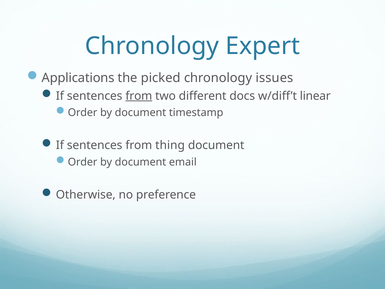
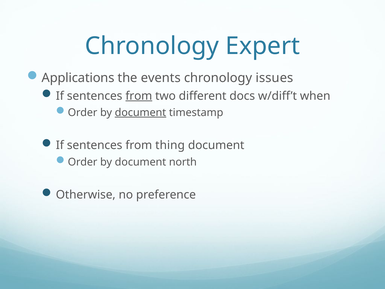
picked: picked -> events
linear: linear -> when
document at (140, 112) underline: none -> present
email: email -> north
